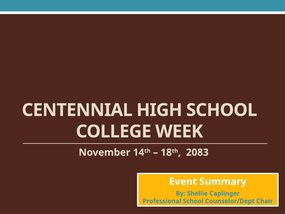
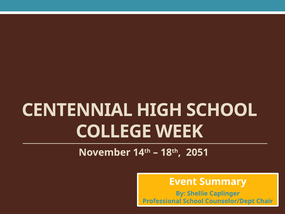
2083: 2083 -> 2051
